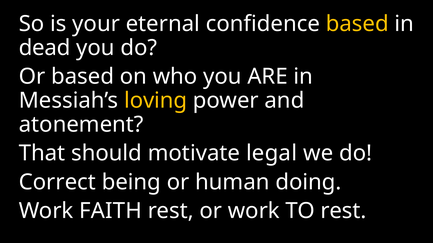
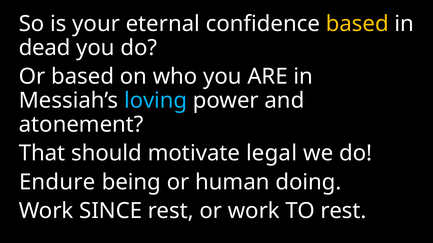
loving colour: yellow -> light blue
Correct: Correct -> Endure
FAITH: FAITH -> SINCE
